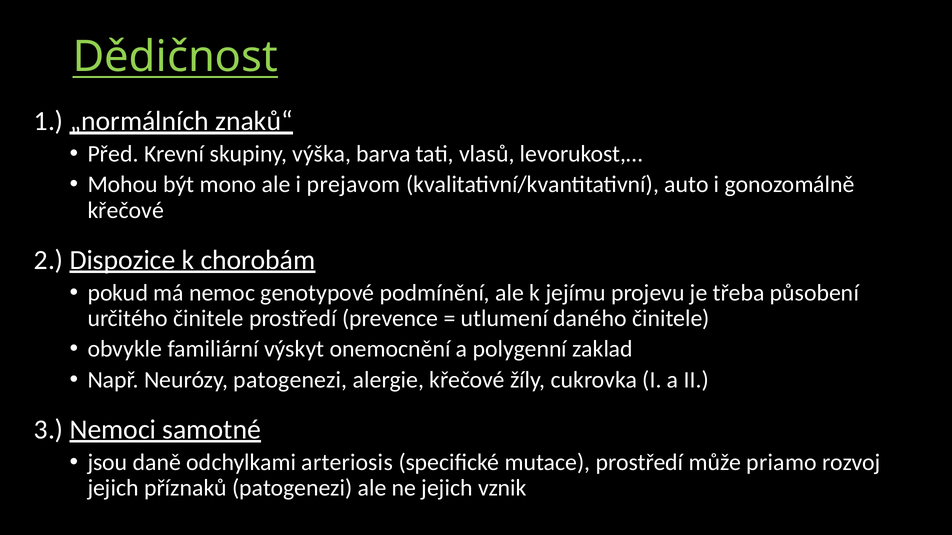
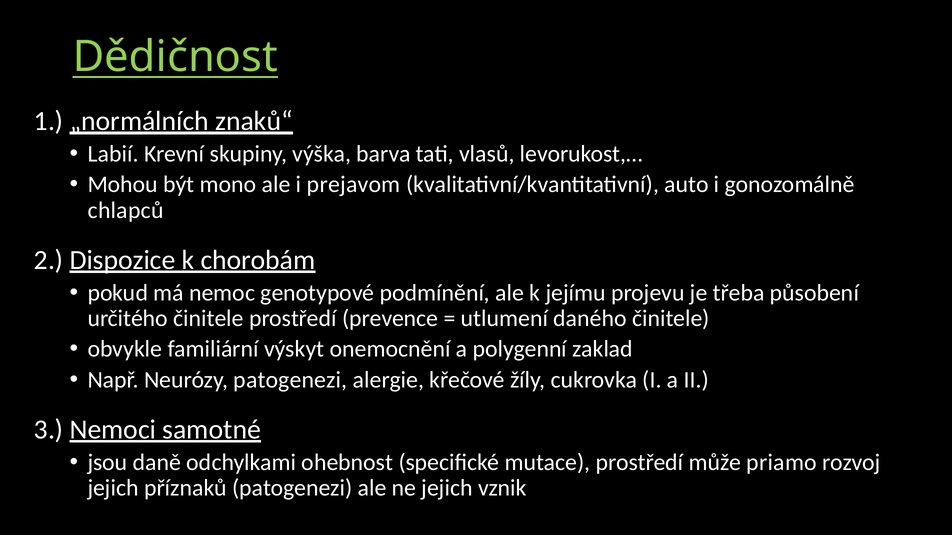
Před: Před -> Labií
křečové at (126, 210): křečové -> chlapců
arteriosis: arteriosis -> ohebnost
